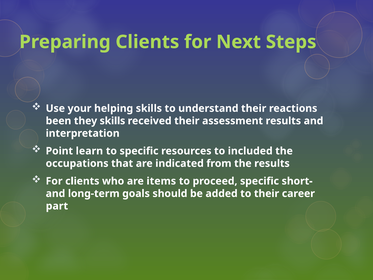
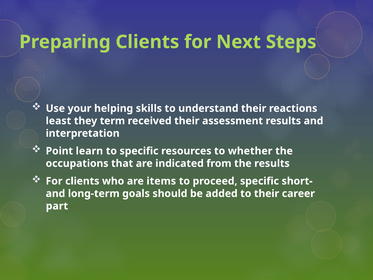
been: been -> least
they skills: skills -> term
included: included -> whether
